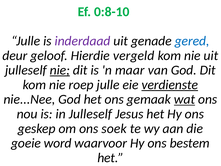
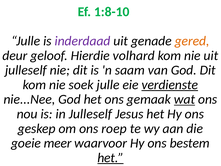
0:8-10: 0:8-10 -> 1:8-10
gered colour: blue -> orange
vergeld: vergeld -> volhard
nie at (60, 70) underline: present -> none
maar: maar -> saam
roep: roep -> soek
soek: soek -> roep
word: word -> meer
het at (111, 158) underline: none -> present
